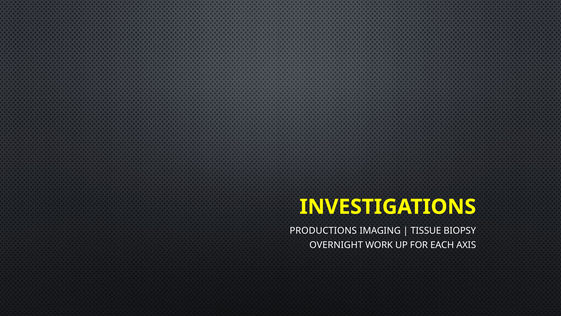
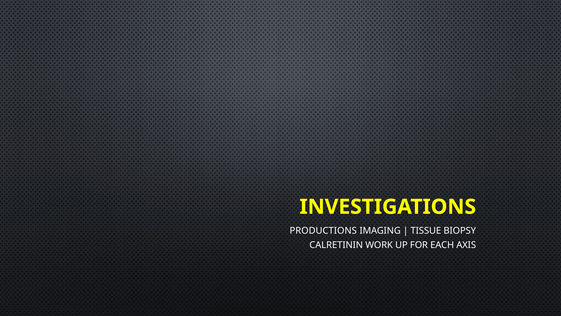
OVERNIGHT: OVERNIGHT -> CALRETININ
